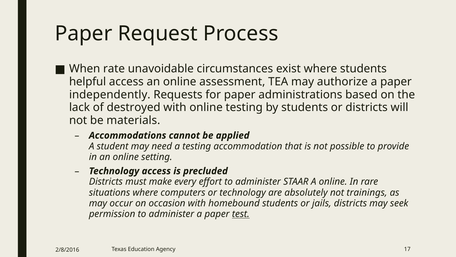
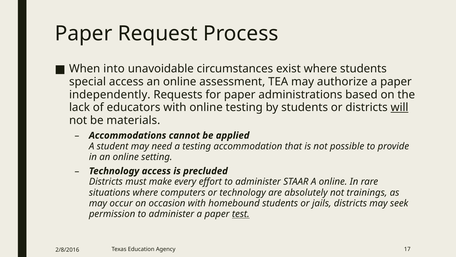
rate: rate -> into
helpful: helpful -> special
destroyed: destroyed -> educators
will underline: none -> present
